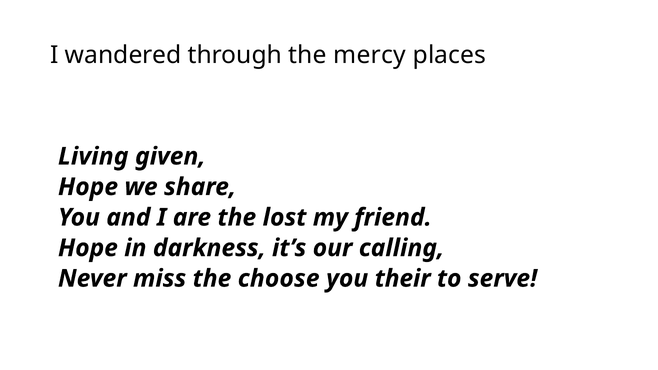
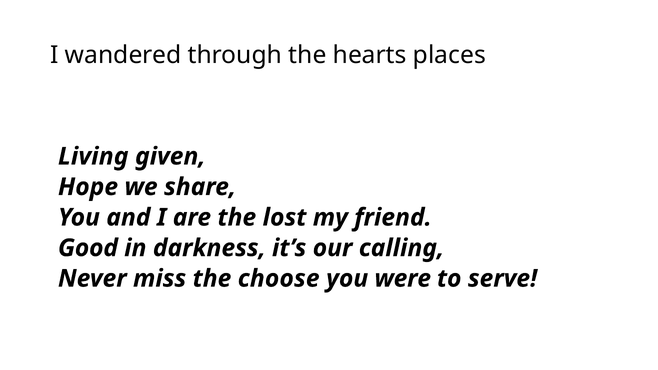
mercy: mercy -> hearts
Hope at (88, 248): Hope -> Good
their: their -> were
